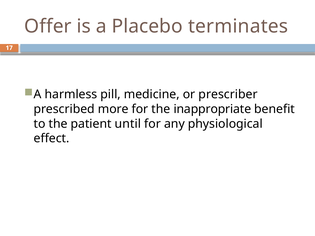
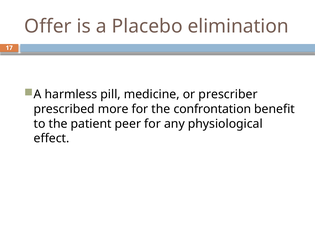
terminates: terminates -> elimination
inappropriate: inappropriate -> confrontation
until: until -> peer
